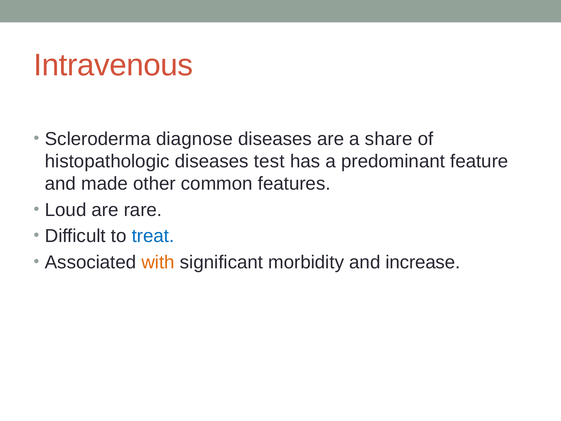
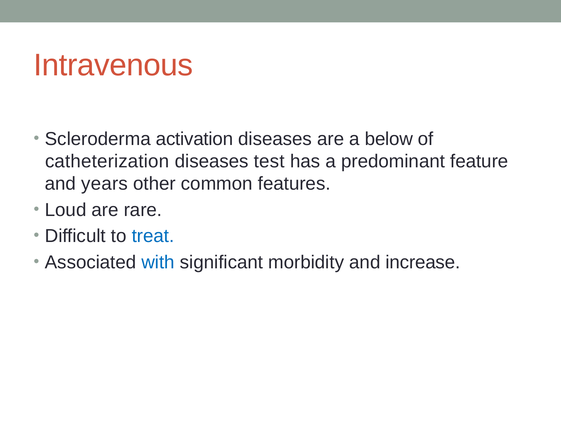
diagnose: diagnose -> activation
share: share -> below
histopathologic: histopathologic -> catheterization
made: made -> years
with colour: orange -> blue
